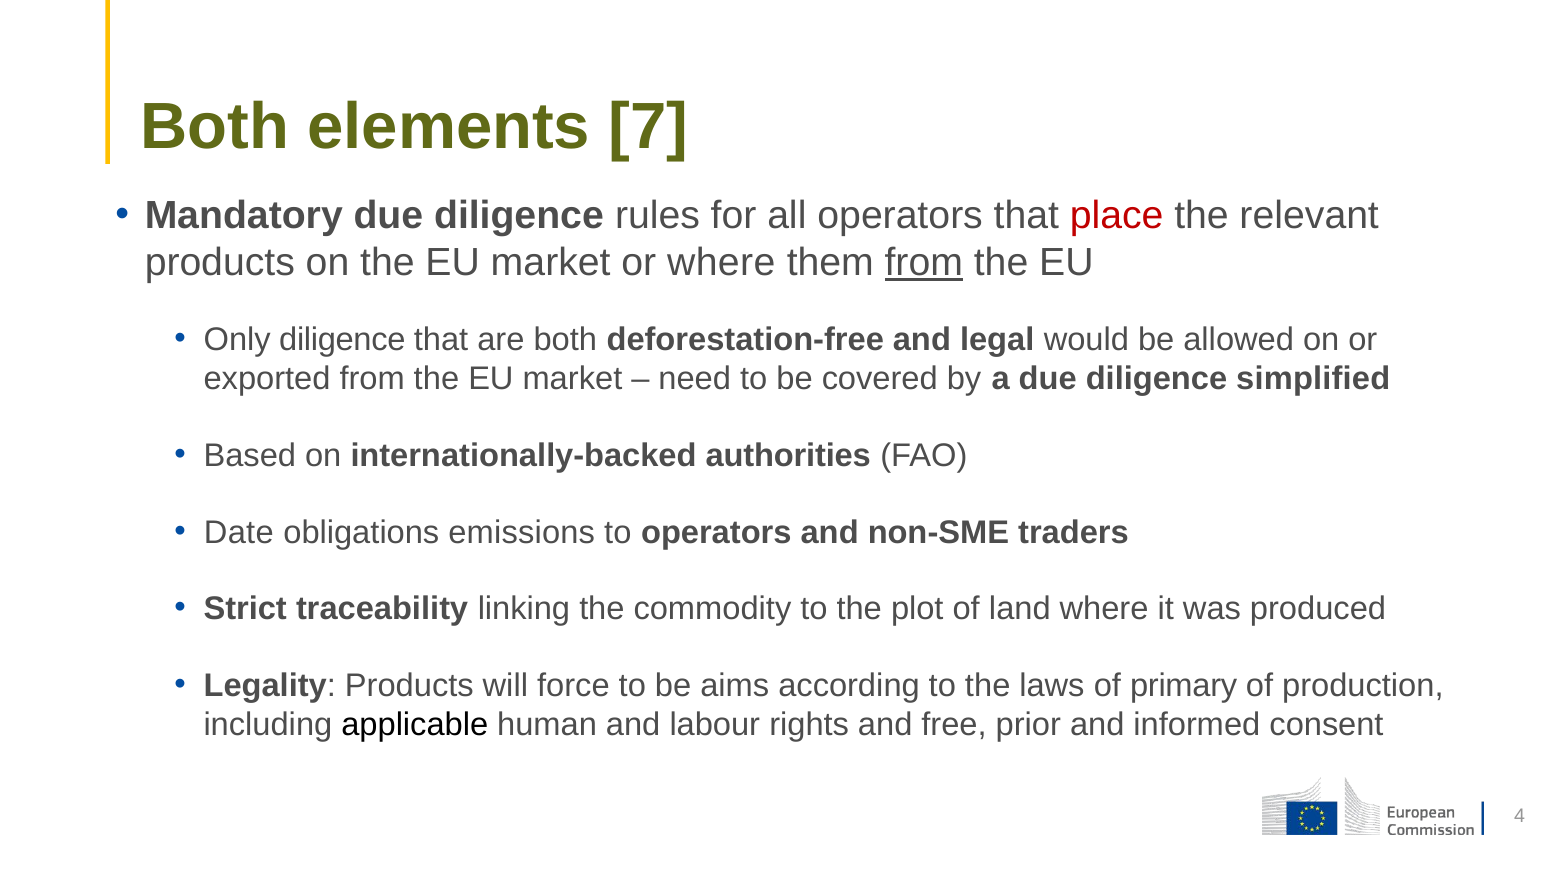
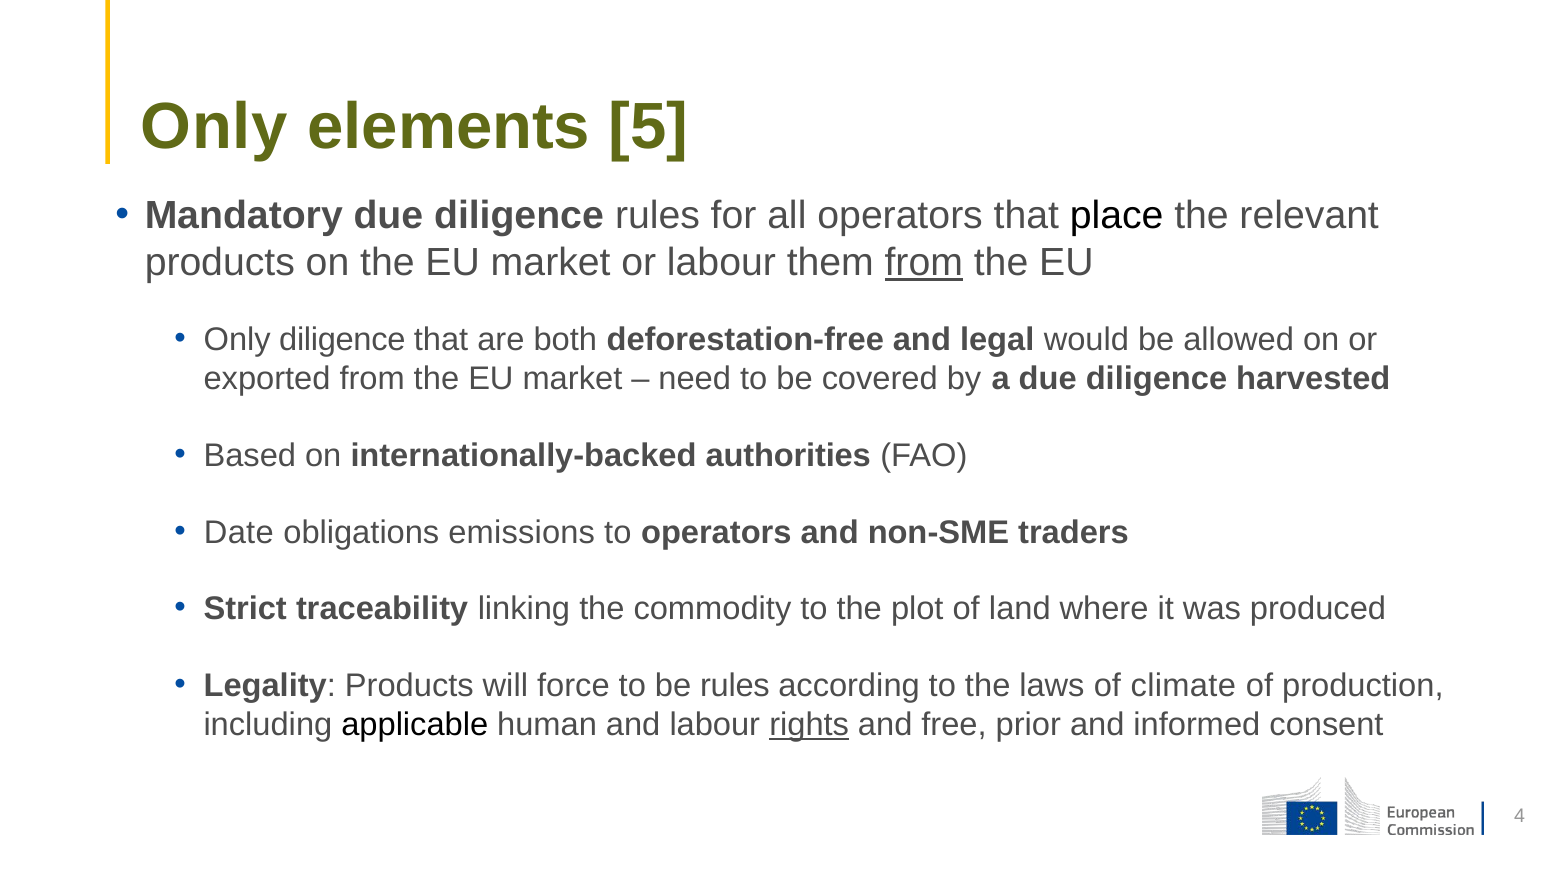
Both at (215, 127): Both -> Only
7: 7 -> 5
place colour: red -> black
or where: where -> labour
simplified: simplified -> harvested
be aims: aims -> rules
primary: primary -> climate
rights underline: none -> present
